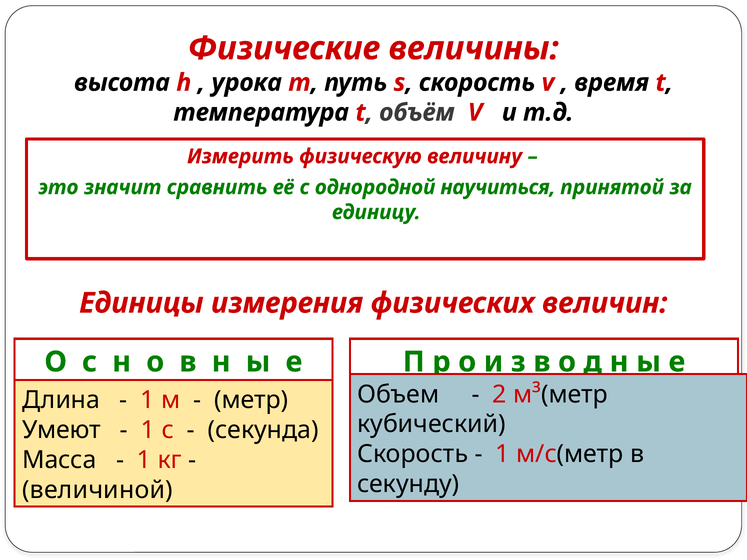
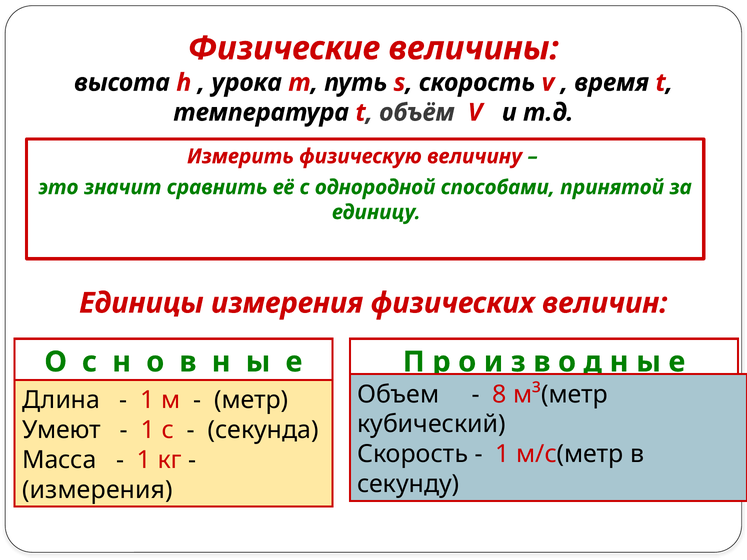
научиться: научиться -> способами
2: 2 -> 8
величиной at (97, 490): величиной -> измерения
